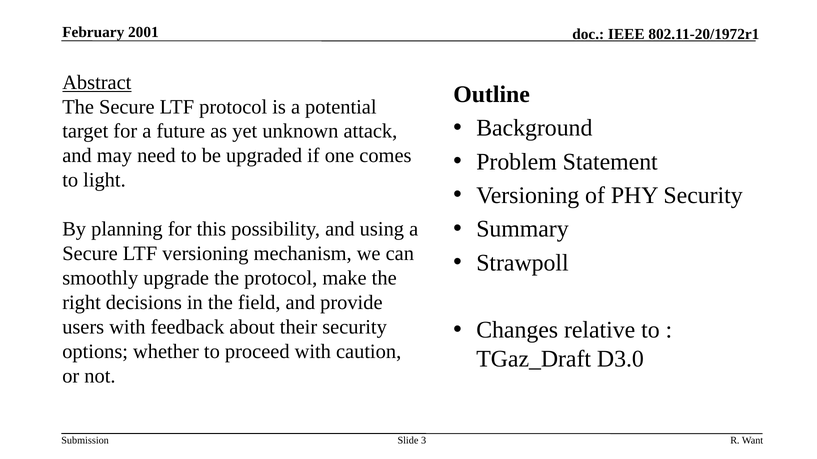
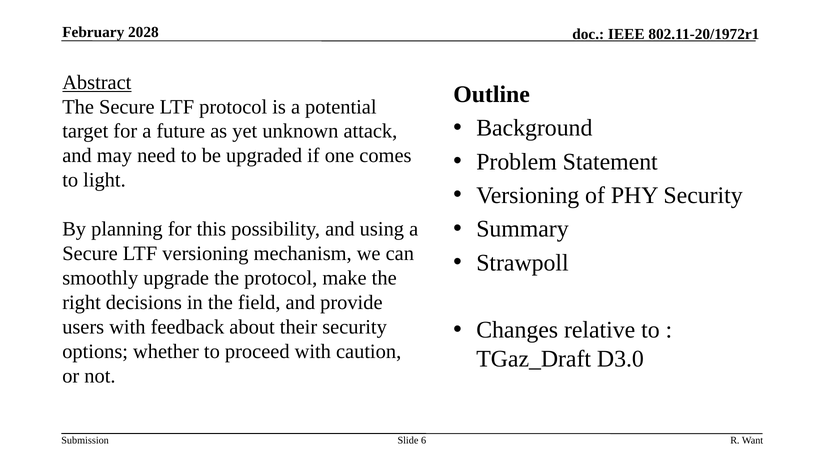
2001: 2001 -> 2028
3: 3 -> 6
